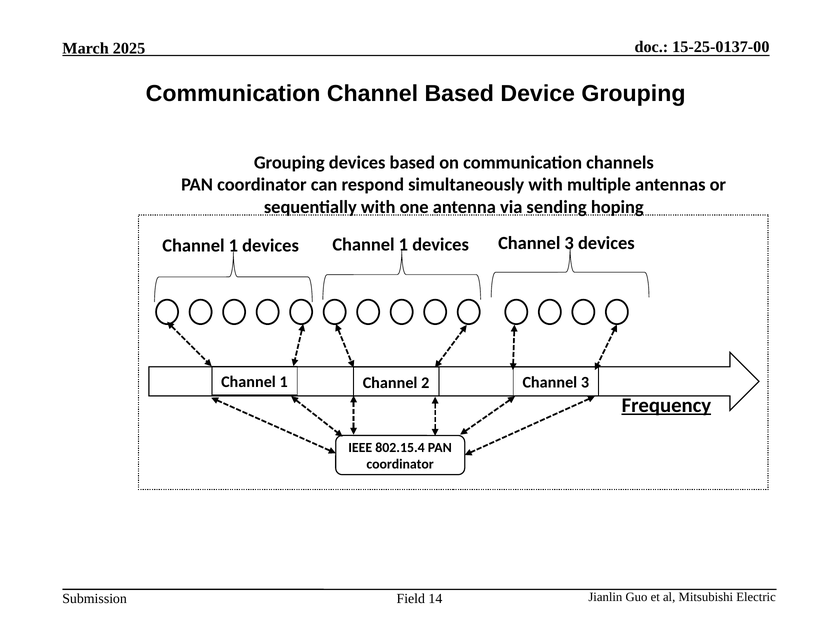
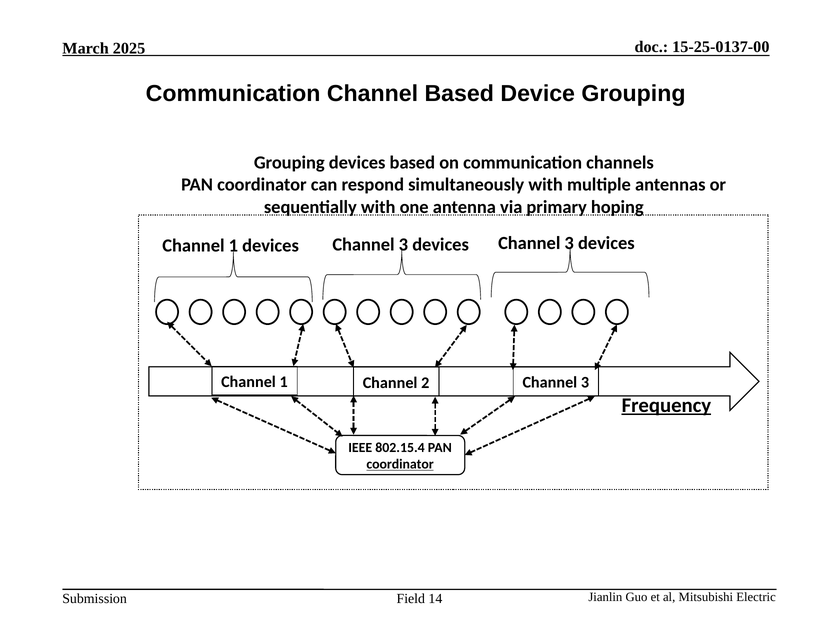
sending: sending -> primary
1 devices Channel 1: 1 -> 3
coordinator at (400, 464) underline: none -> present
